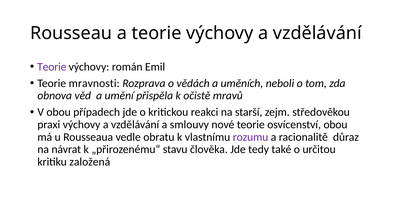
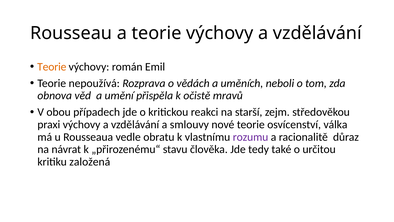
Teorie at (52, 67) colour: purple -> orange
mravnosti: mravnosti -> nepoužívá
osvícenství obou: obou -> válka
